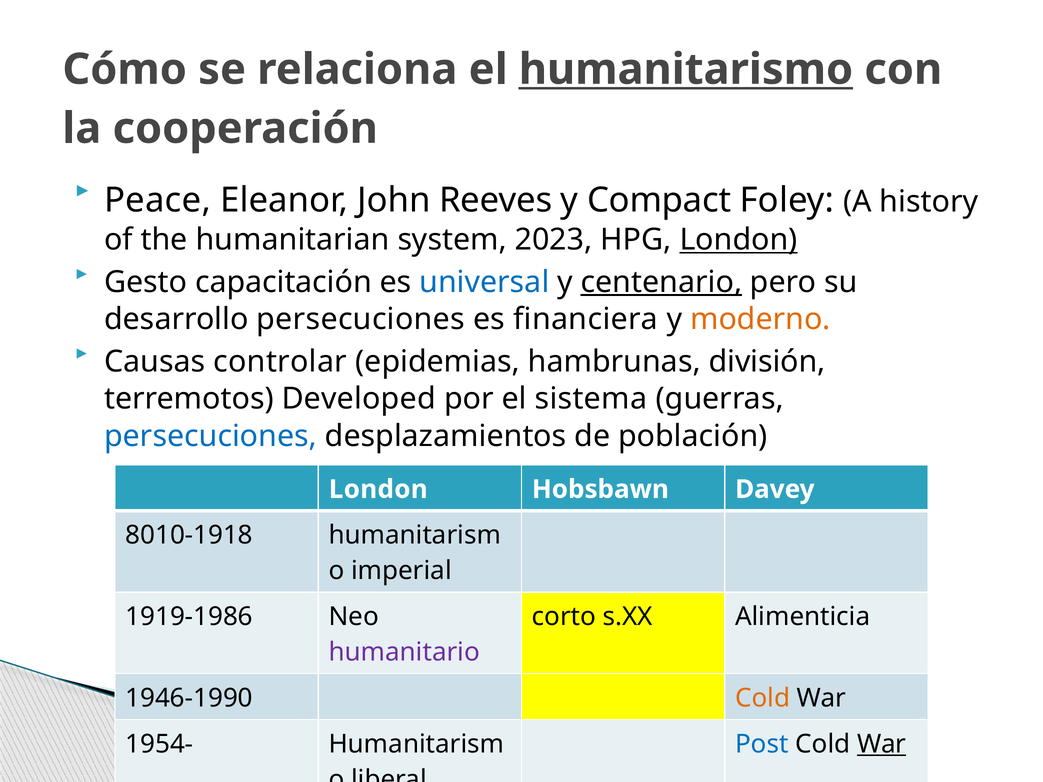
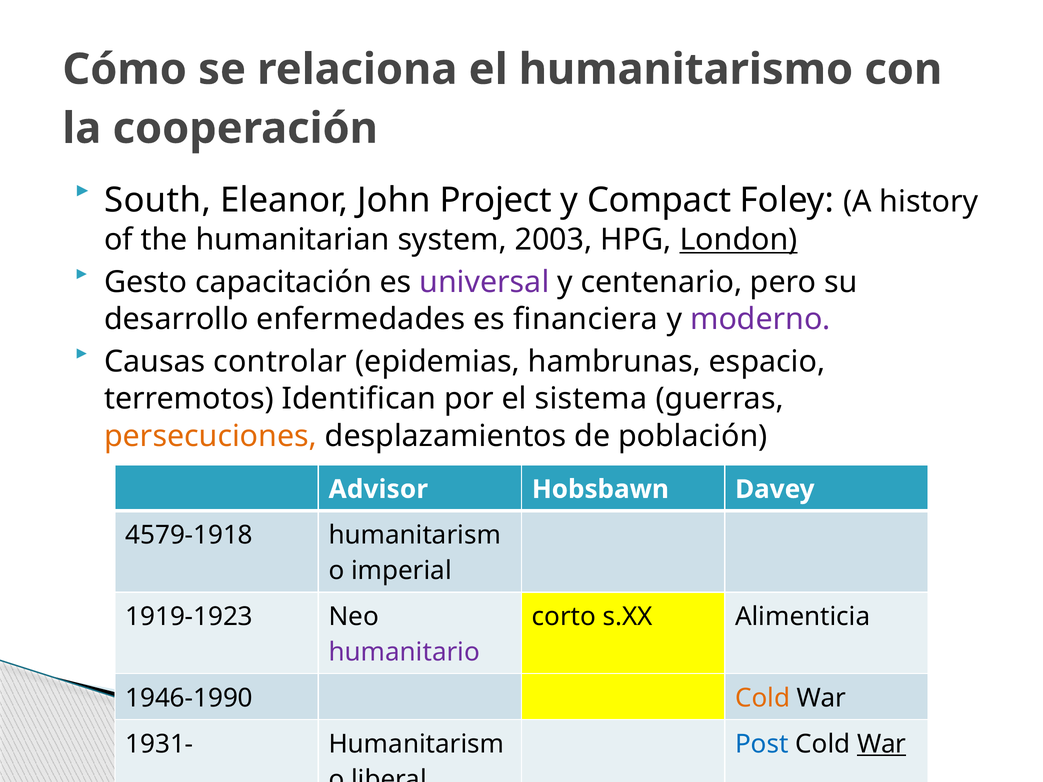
humanitarismo underline: present -> none
Peace: Peace -> South
Reeves: Reeves -> Project
2023: 2023 -> 2003
universal colour: blue -> purple
centenario underline: present -> none
desarrollo persecuciones: persecuciones -> enfermedades
moderno colour: orange -> purple
división: división -> espacio
Developed: Developed -> Identifican
persecuciones at (211, 436) colour: blue -> orange
London at (378, 489): London -> Advisor
8010-1918: 8010-1918 -> 4579-1918
1919-1986: 1919-1986 -> 1919-1923
1954-: 1954- -> 1931-
